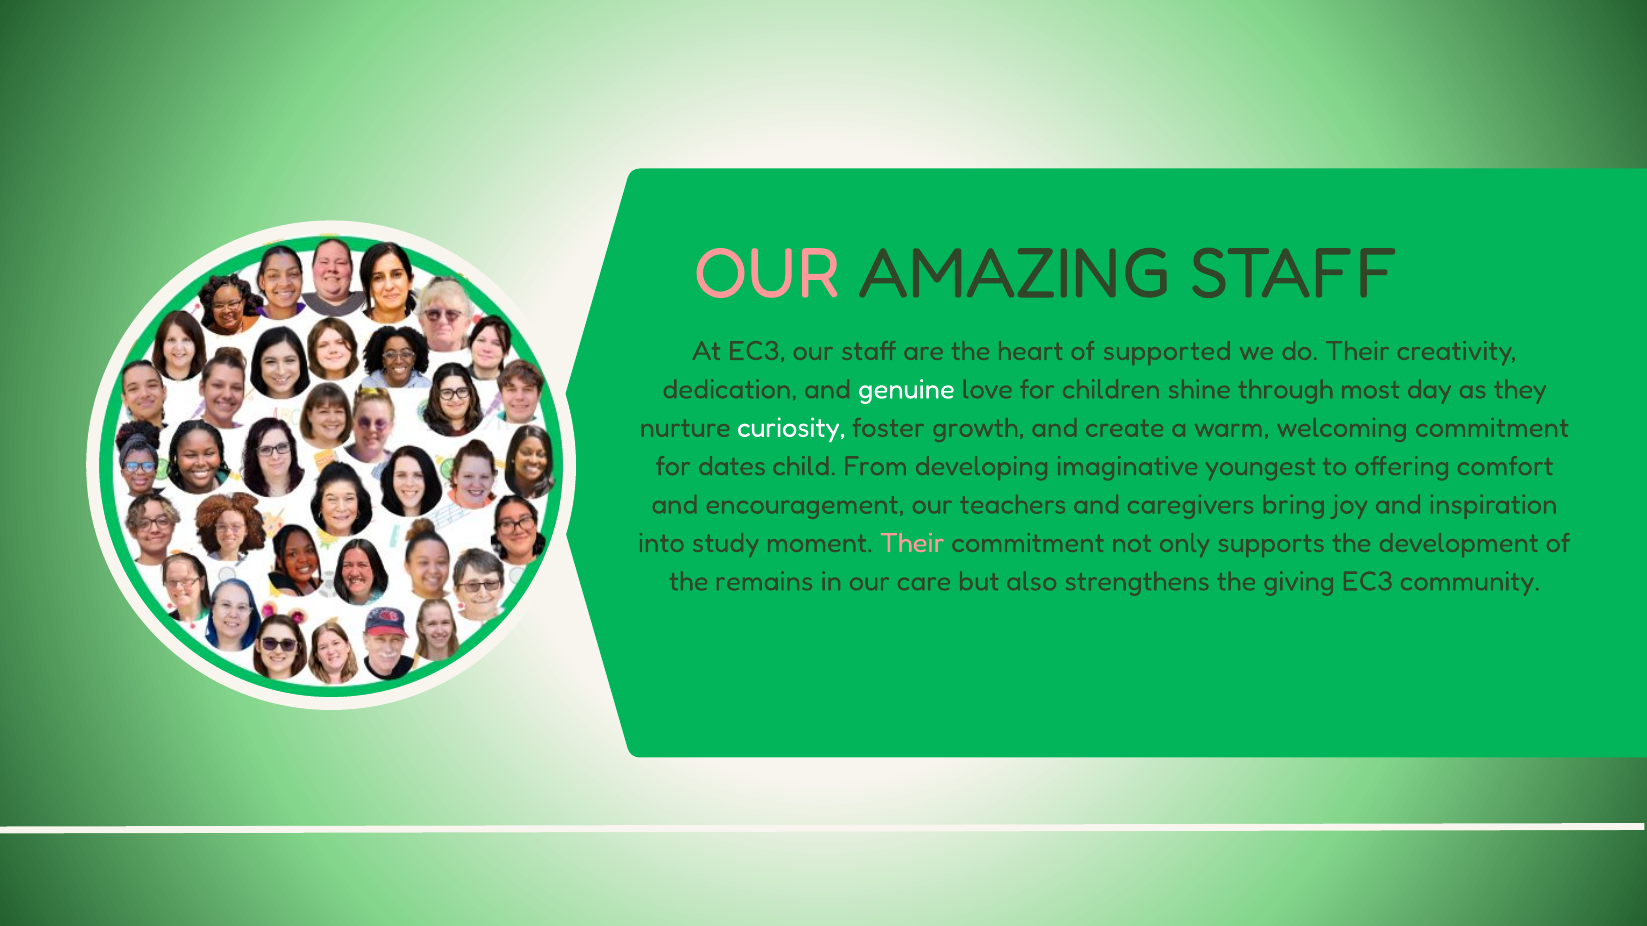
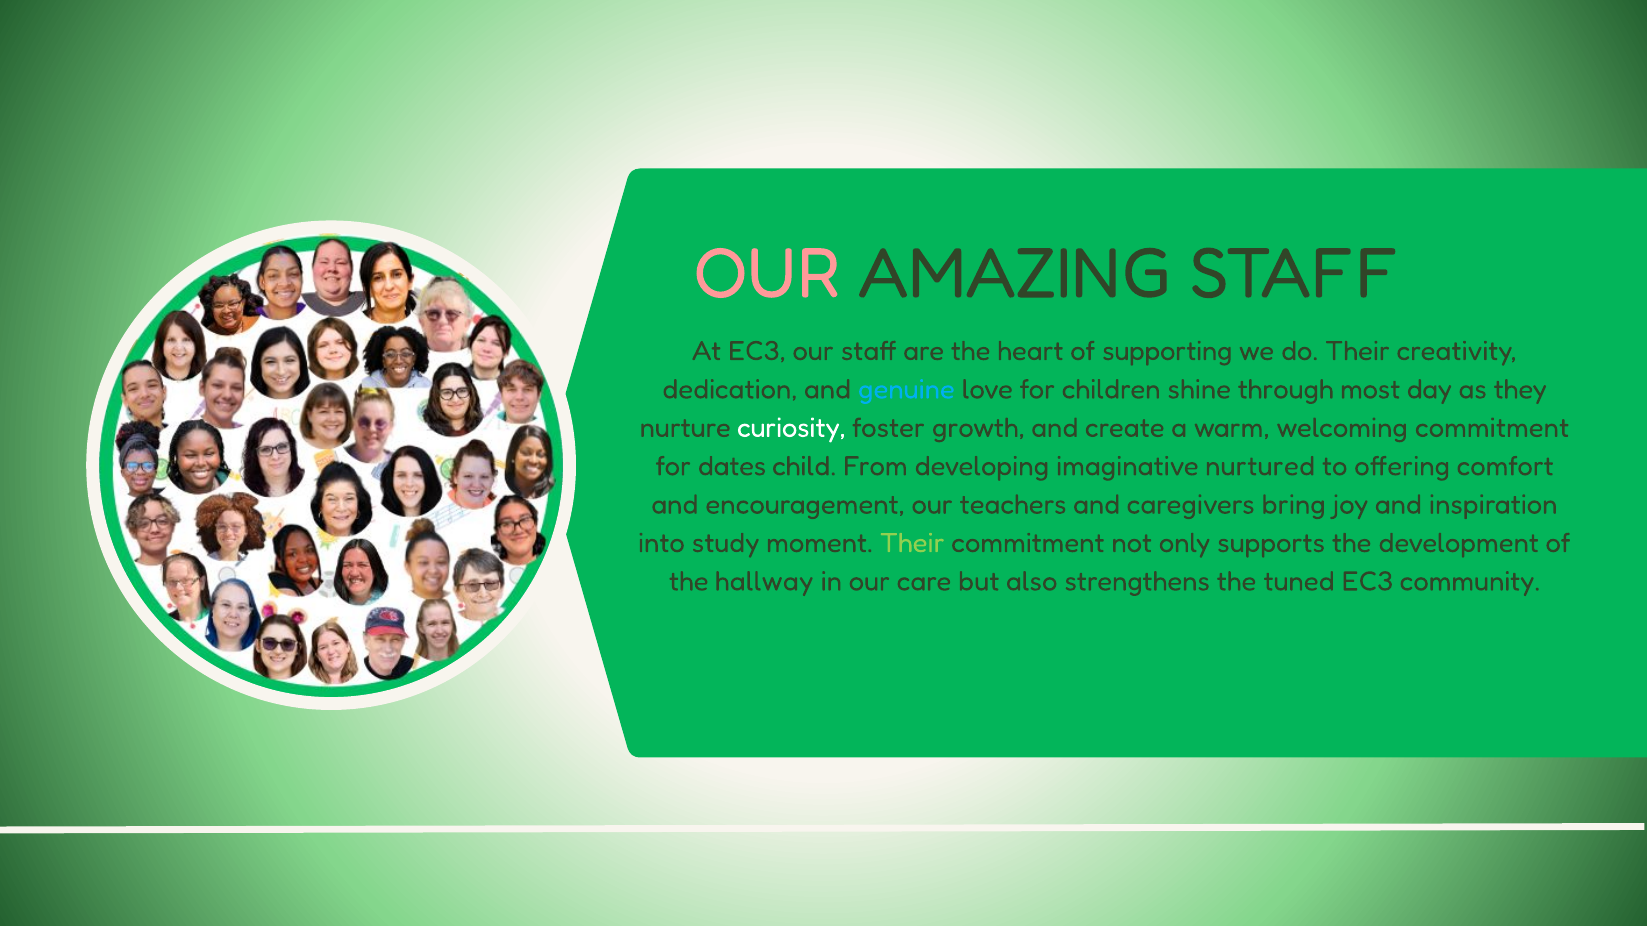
supported: supported -> supporting
genuine colour: white -> light blue
youngest: youngest -> nurtured
Their at (912, 543) colour: pink -> light green
remains: remains -> hallway
giving: giving -> tuned
